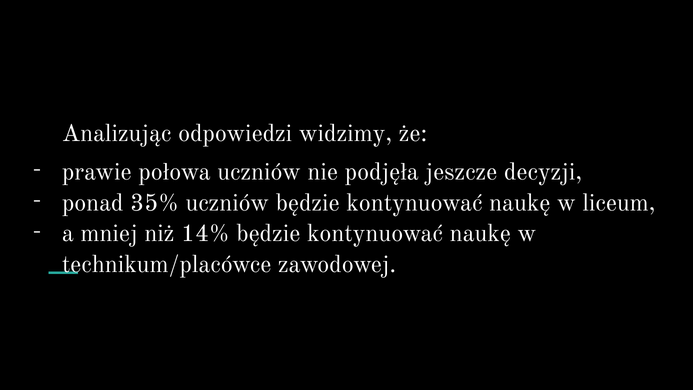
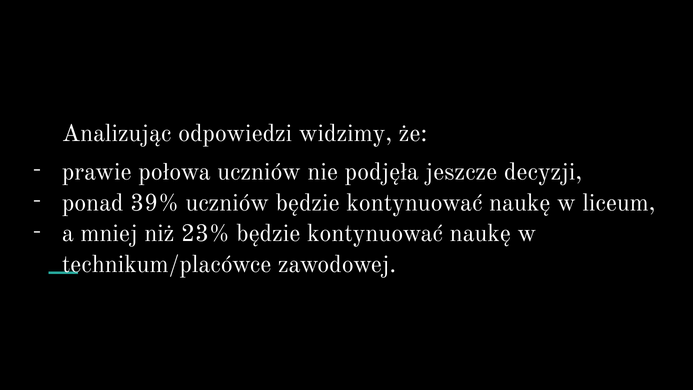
35%: 35% -> 39%
14%: 14% -> 23%
